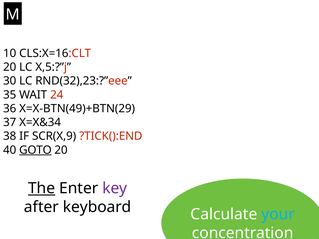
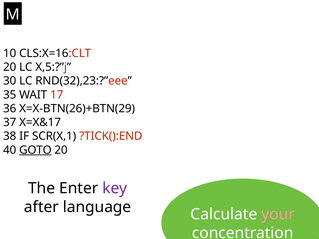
24: 24 -> 17
X=X-BTN(49)+BTN(29: X=X-BTN(49)+BTN(29 -> X=X-BTN(26)+BTN(29
X=X&34: X=X&34 -> X=X&17
SCR(X,9: SCR(X,9 -> SCR(X,1
The underline: present -> none
keyboard: keyboard -> language
your colour: light blue -> pink
